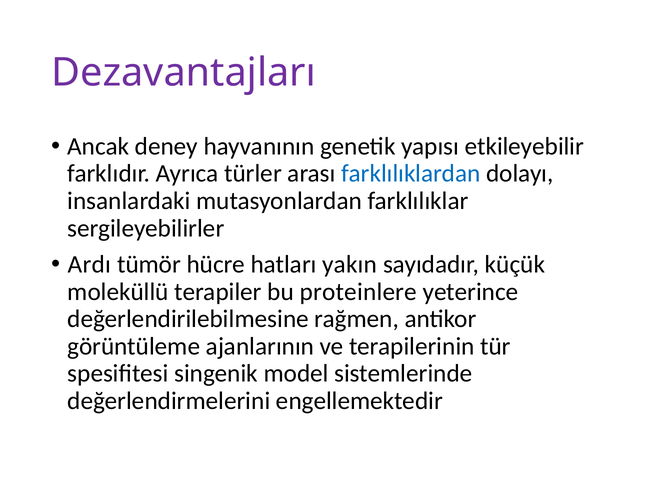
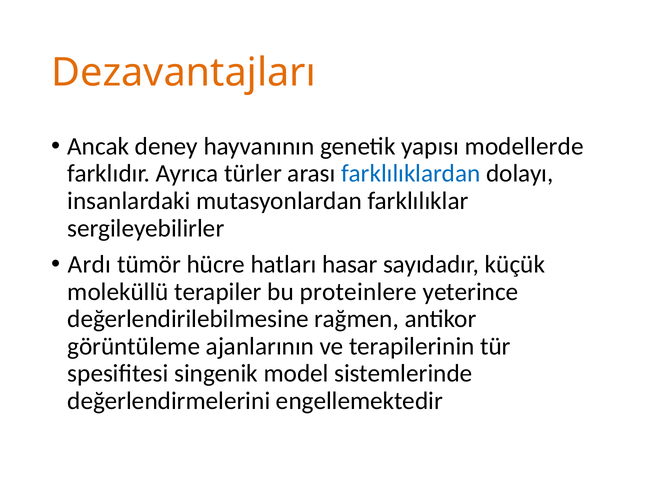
Dezavantajları colour: purple -> orange
etkileyebilir: etkileyebilir -> modellerde
yakın: yakın -> hasar
